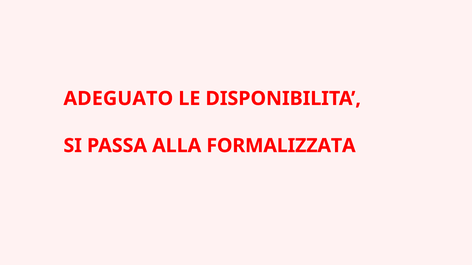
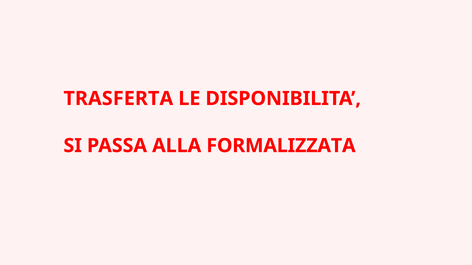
ADEGUATO: ADEGUATO -> TRASFERTA
